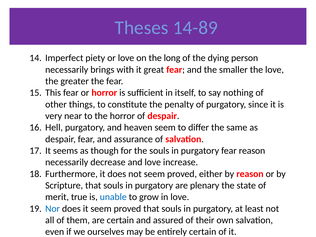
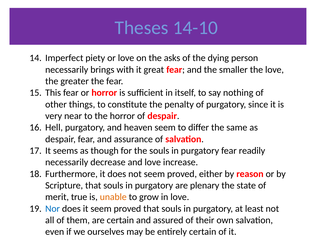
14-89: 14-89 -> 14-10
long: long -> asks
fear reason: reason -> readily
unable colour: blue -> orange
